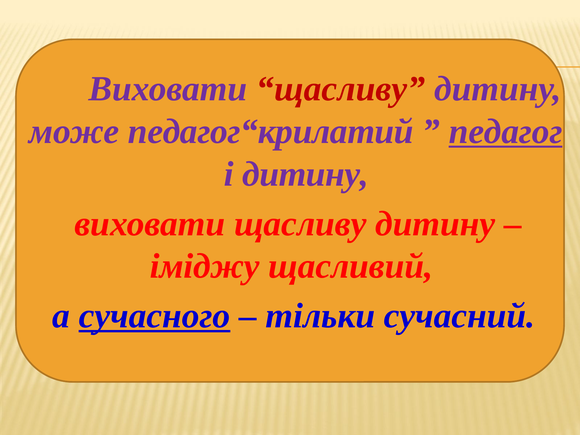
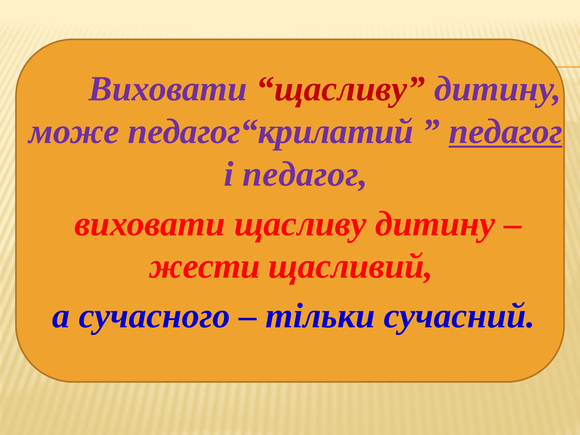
і дитину: дитину -> педагог
іміджу: іміджу -> жести
сучасного underline: present -> none
